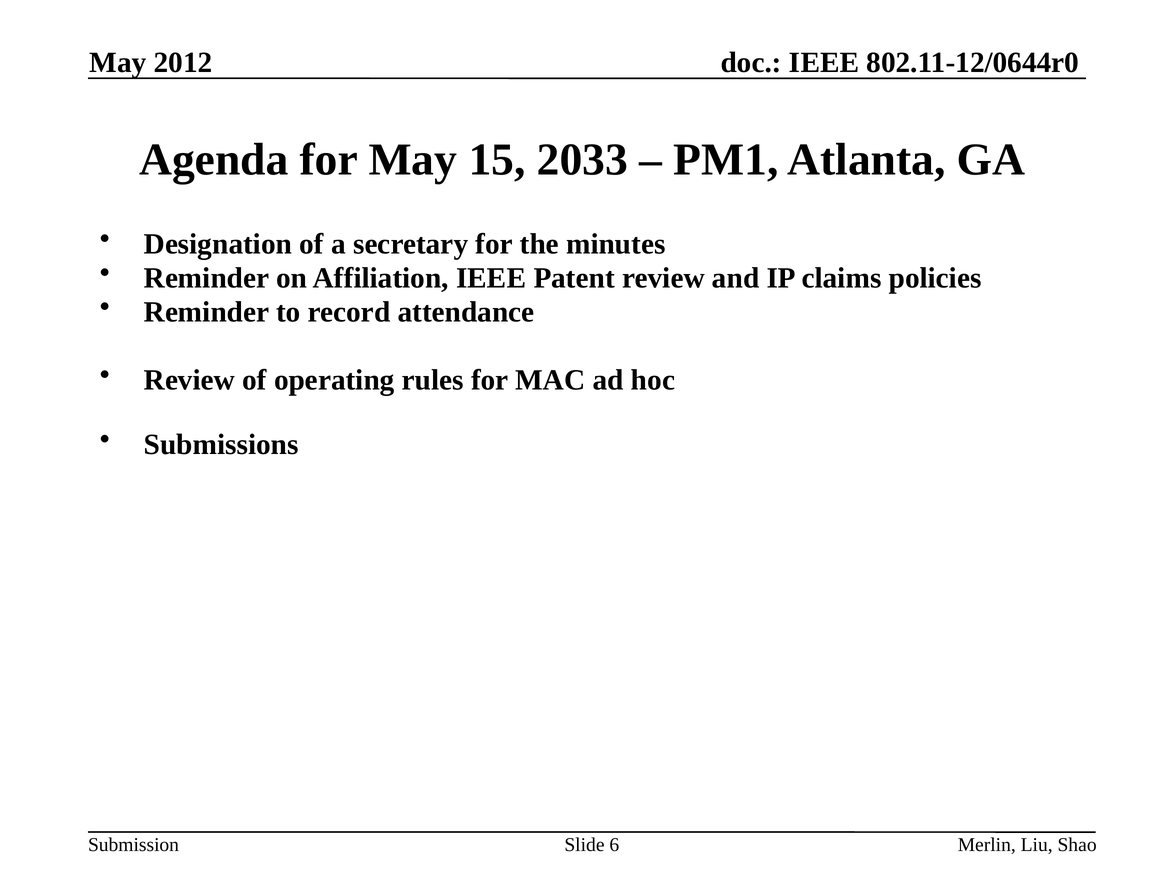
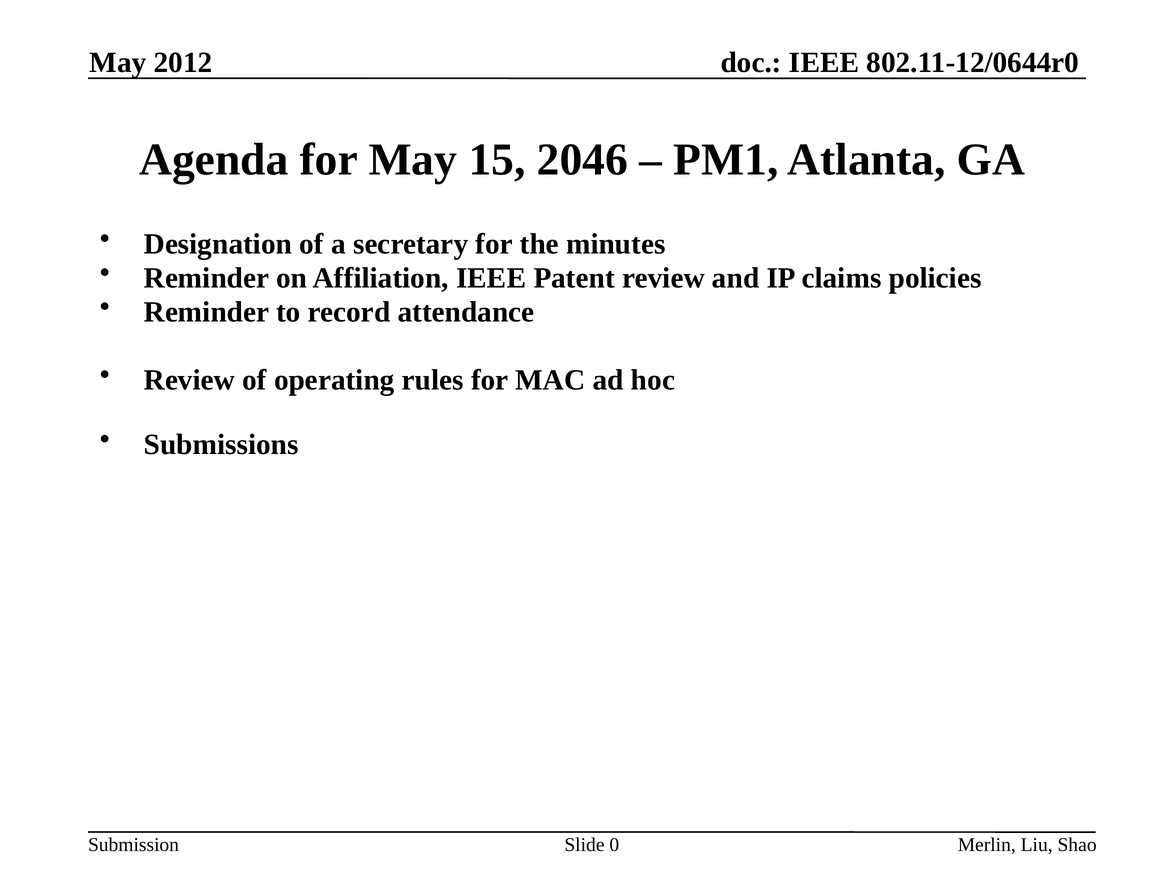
2033: 2033 -> 2046
6: 6 -> 0
